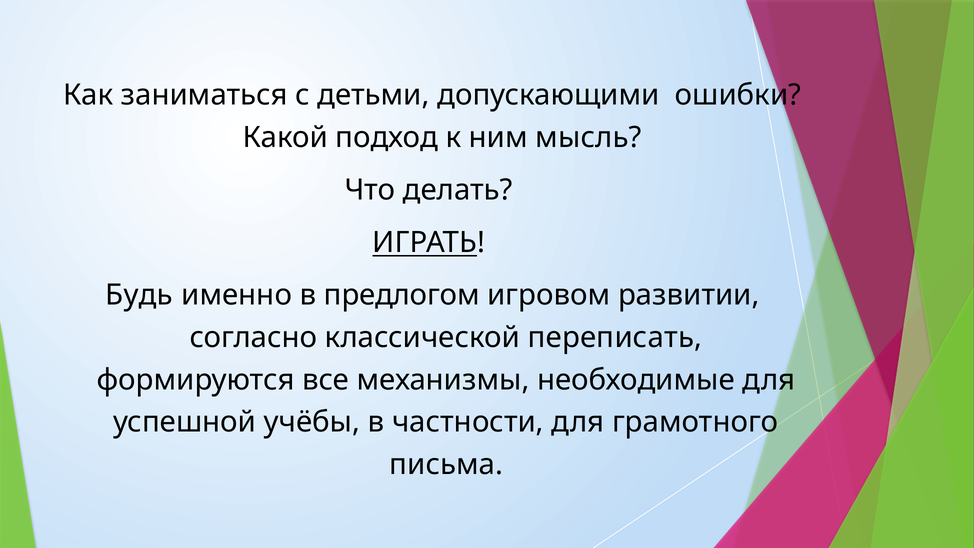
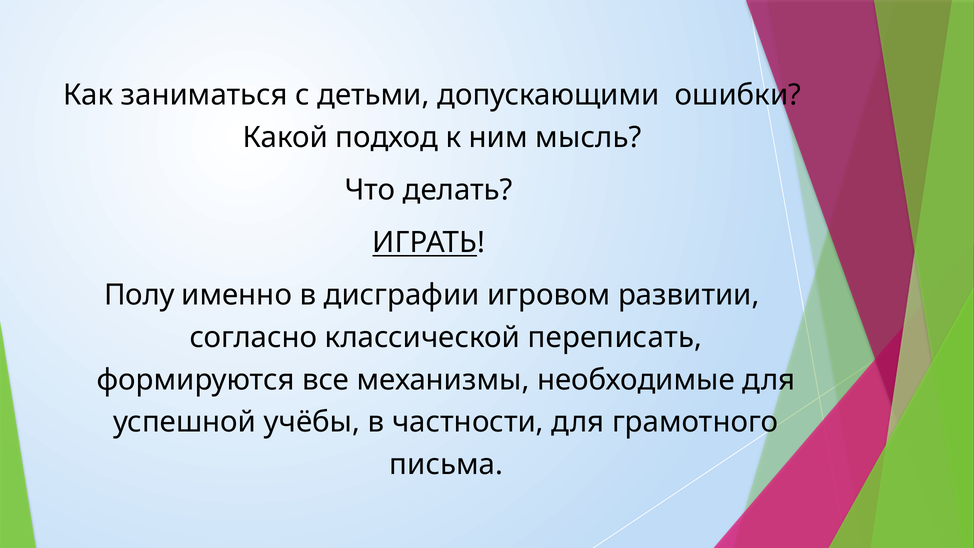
Будь: Будь -> Полу
предлогом: предлогом -> дисграфии
